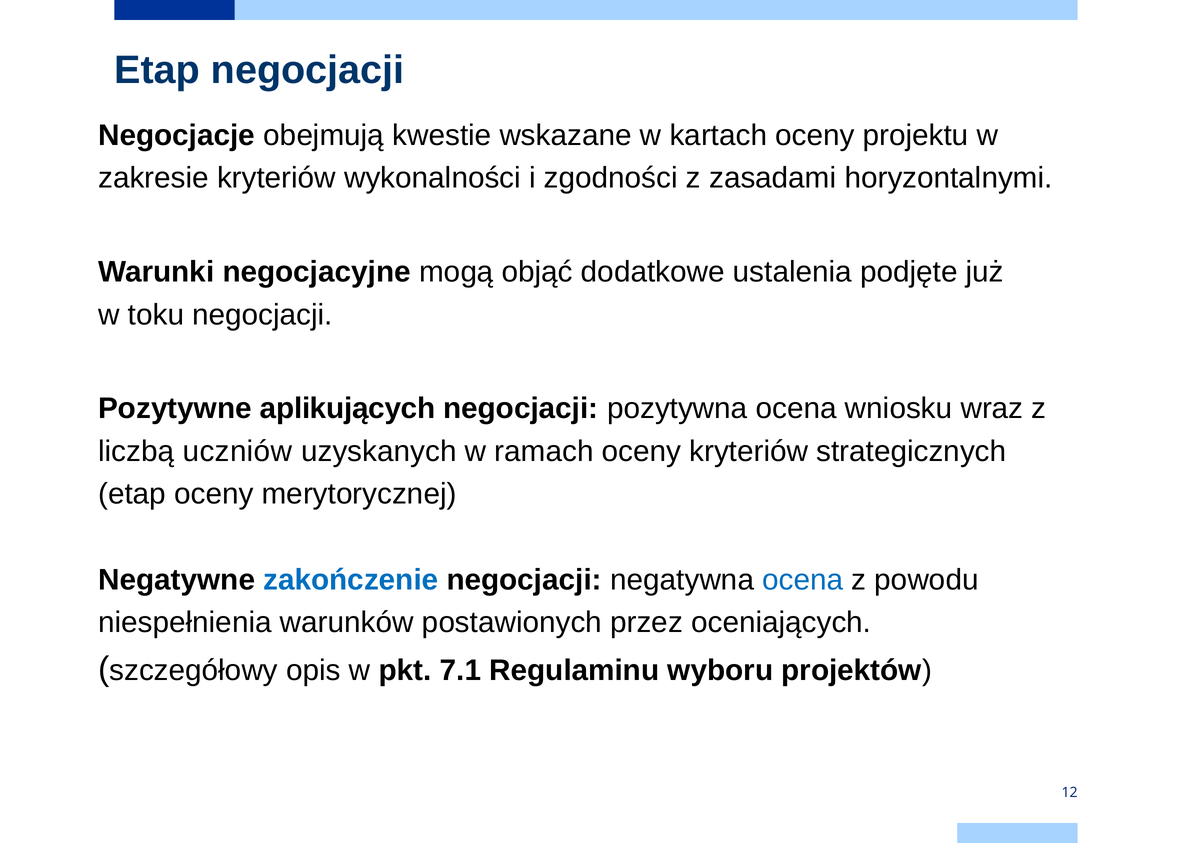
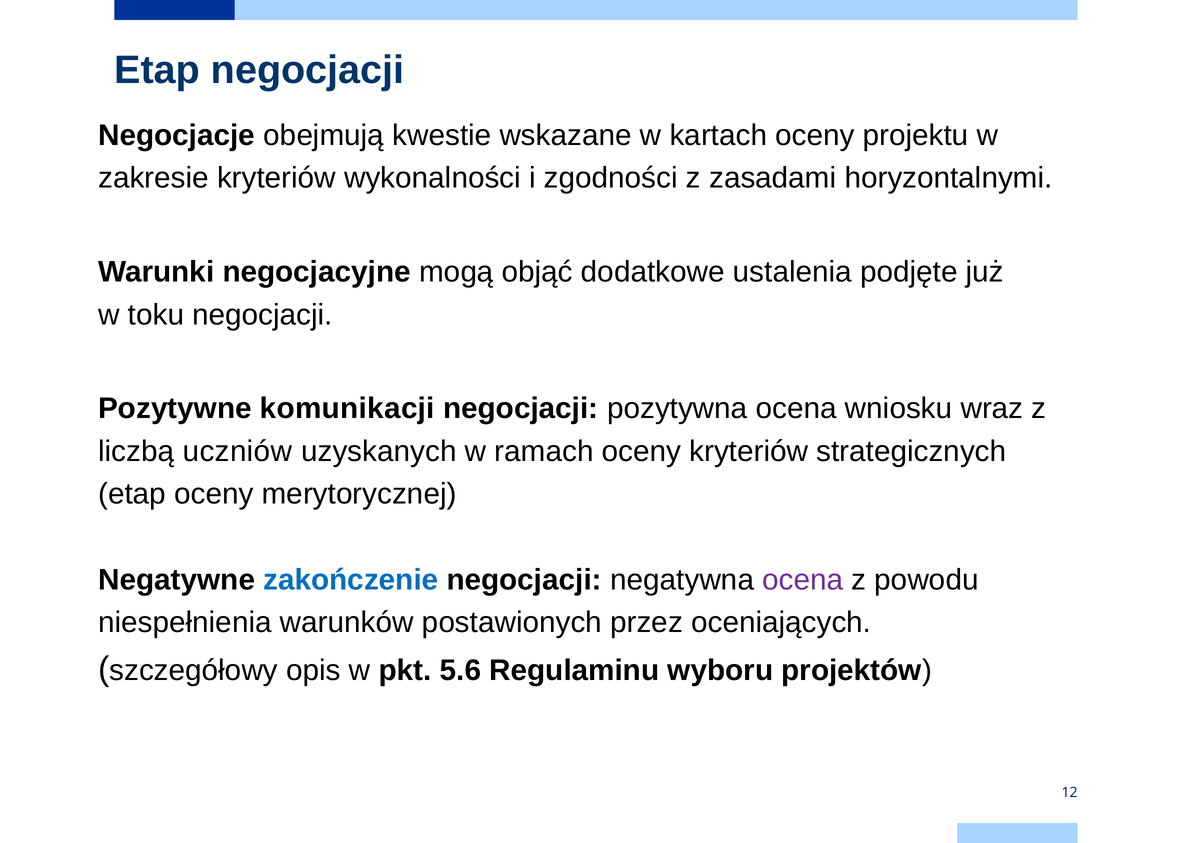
aplikujących: aplikujących -> komunikacji
ocena at (803, 580) colour: blue -> purple
7.1: 7.1 -> 5.6
